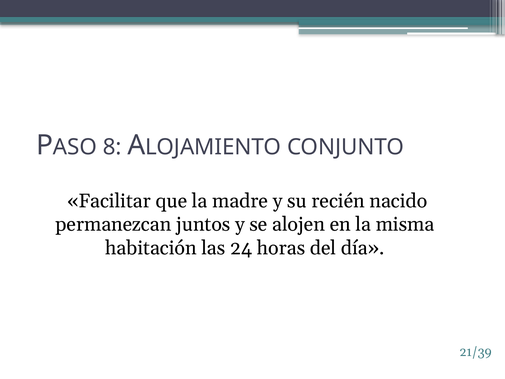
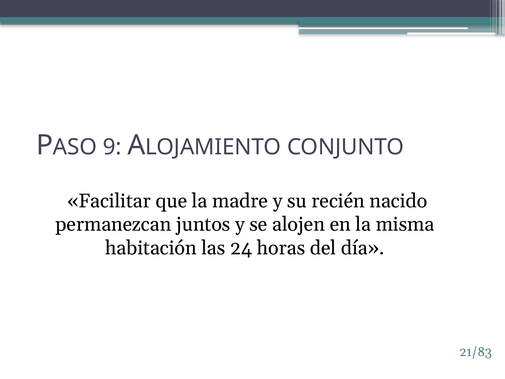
8: 8 -> 9
21/39: 21/39 -> 21/83
